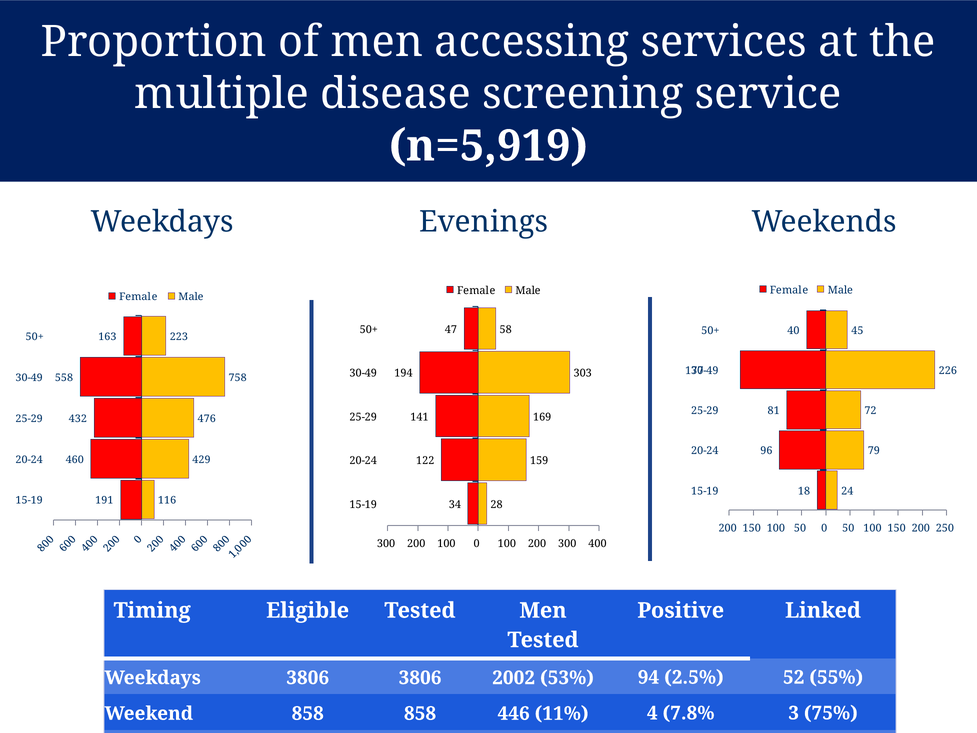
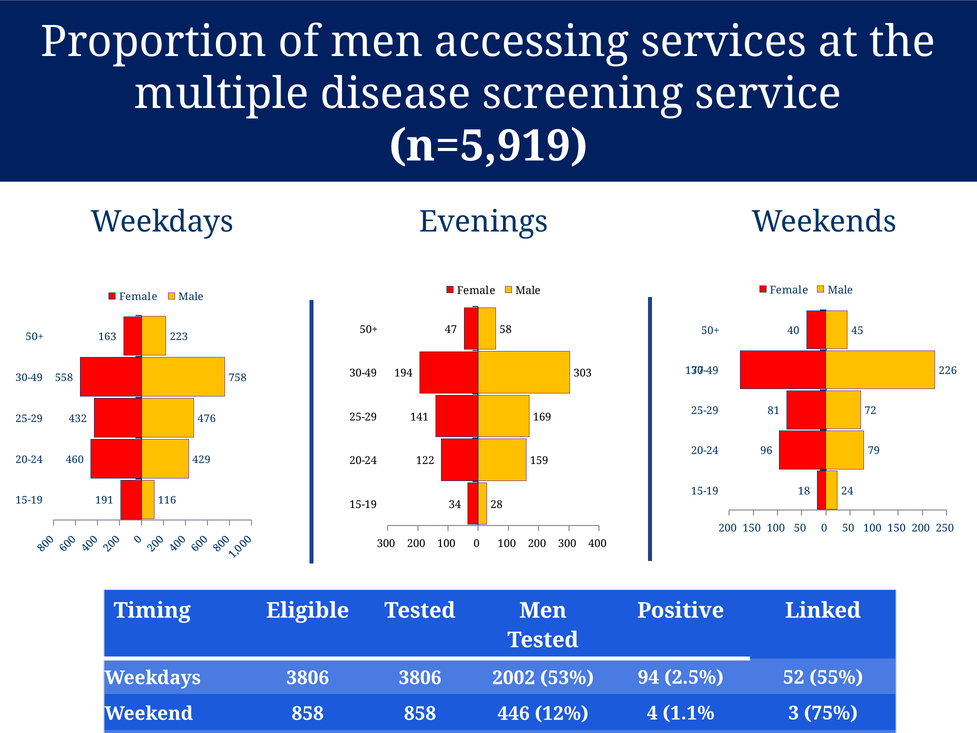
11%: 11% -> 12%
4 7.8%: 7.8% -> 1.1%
